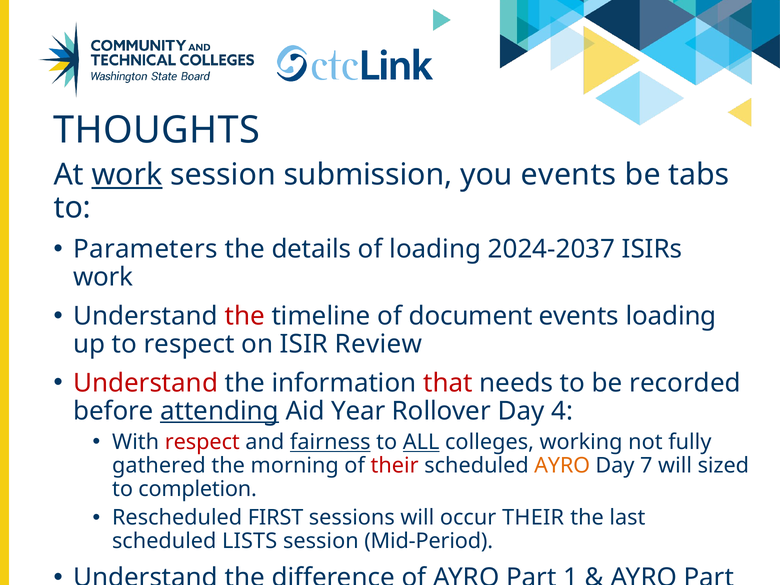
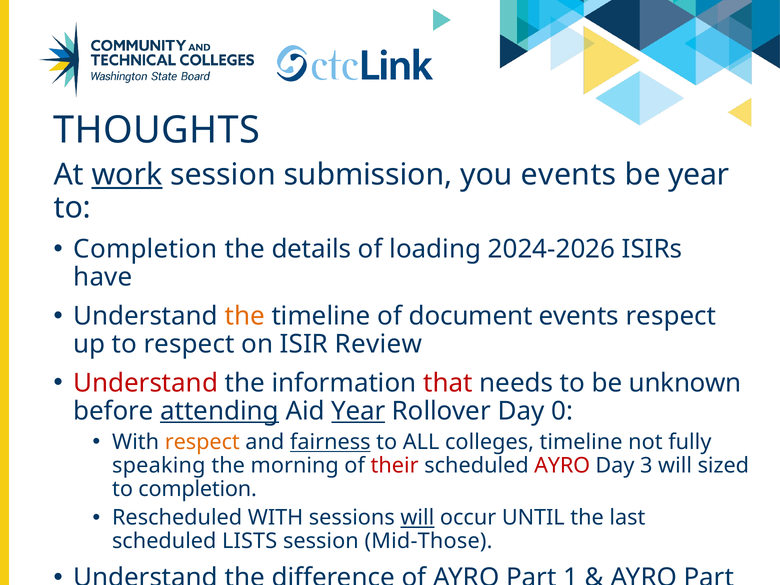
be tabs: tabs -> year
Parameters at (145, 249): Parameters -> Completion
2024-2037: 2024-2037 -> 2024-2026
work at (103, 277): work -> have
the at (245, 316) colour: red -> orange
events loading: loading -> respect
recorded: recorded -> unknown
Year at (358, 411) underline: none -> present
4: 4 -> 0
respect at (202, 442) colour: red -> orange
ALL underline: present -> none
colleges working: working -> timeline
gathered: gathered -> speaking
AYRO at (562, 466) colour: orange -> red
7: 7 -> 3
Rescheduled FIRST: FIRST -> WITH
will at (417, 518) underline: none -> present
occur THEIR: THEIR -> UNTIL
Mid-Period: Mid-Period -> Mid-Those
